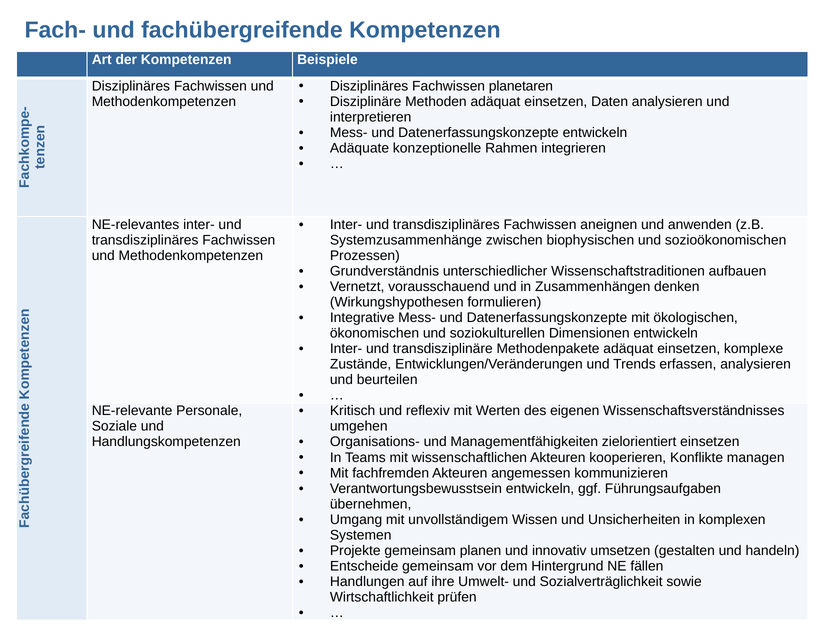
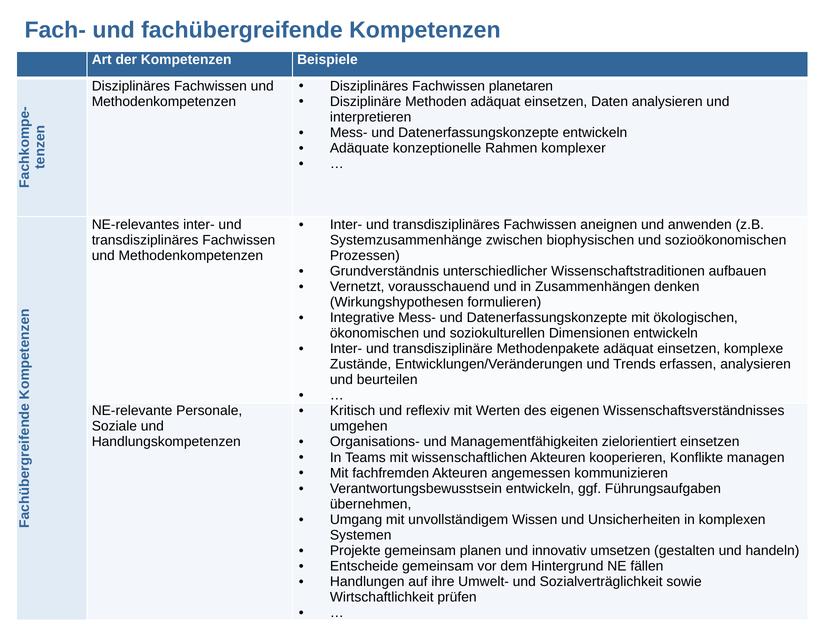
integrieren: integrieren -> komplexer
